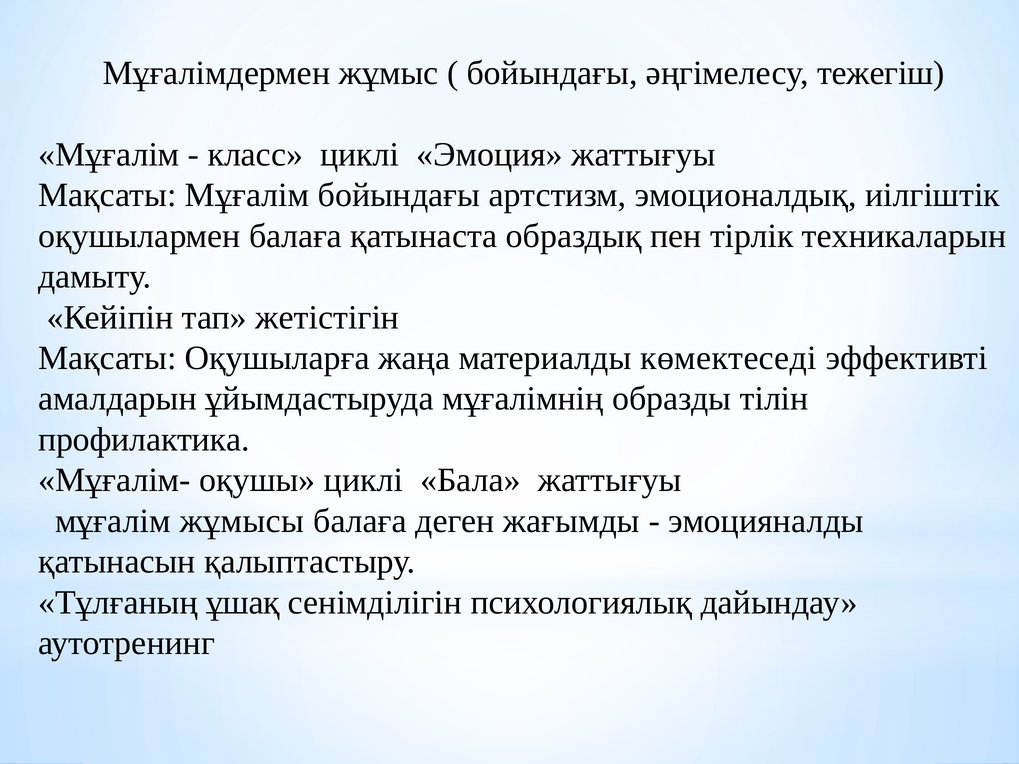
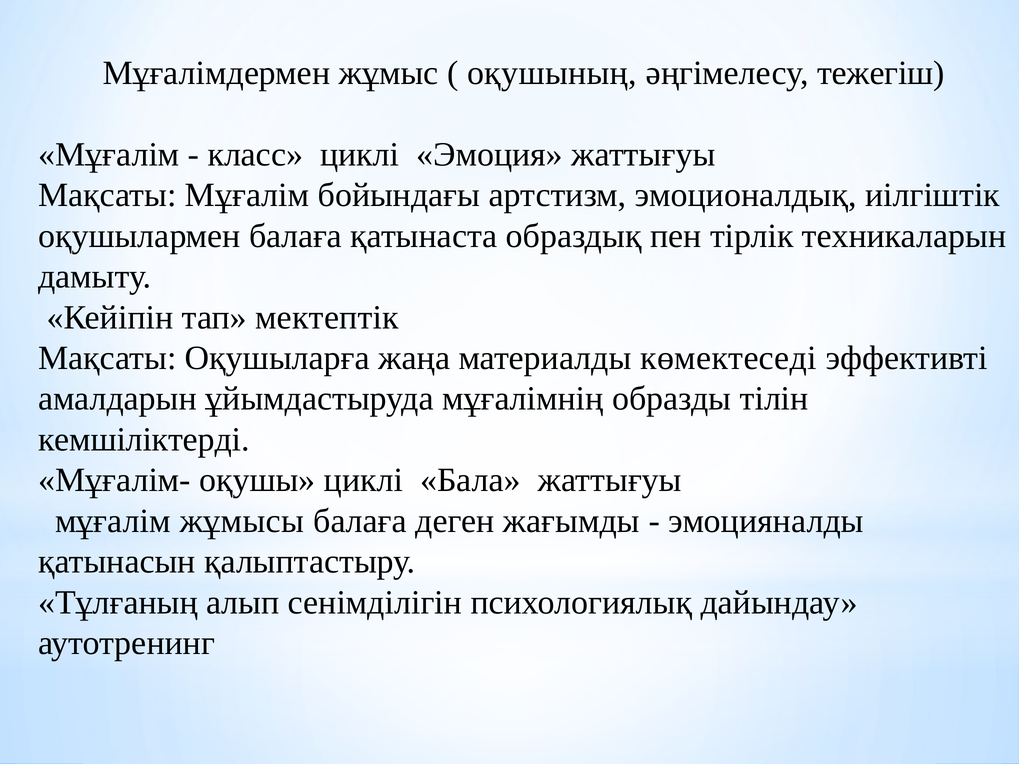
бойындағы at (552, 73): бойындағы -> оқушының
жетістігін: жетістігін -> мектептік
профилактика: профилактика -> кемшіліктерді
ұшақ: ұшақ -> алып
